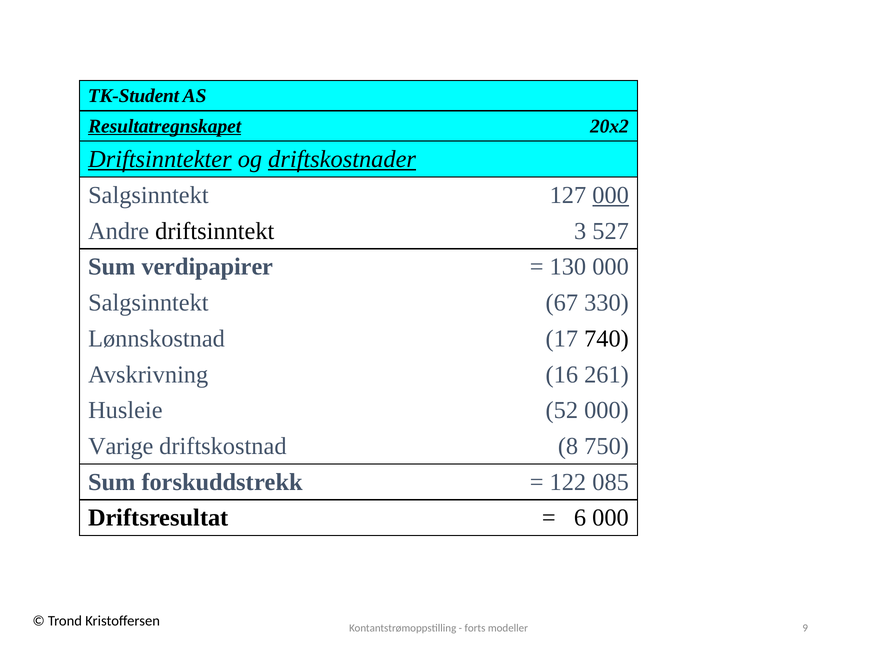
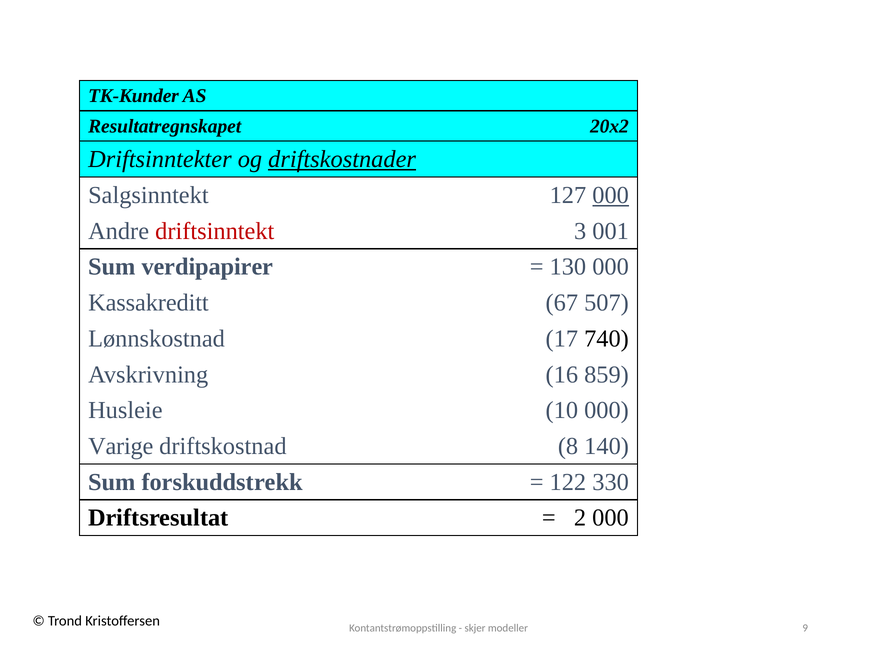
TK-Student: TK-Student -> TK-Kunder
Resultatregnskapet underline: present -> none
Driftsinntekter underline: present -> none
driftsinntekt colour: black -> red
527: 527 -> 001
Salgsinntekt at (148, 303): Salgsinntekt -> Kassakreditt
330: 330 -> 507
261: 261 -> 859
52: 52 -> 10
750: 750 -> 140
085: 085 -> 330
6: 6 -> 2
forts: forts -> skjer
